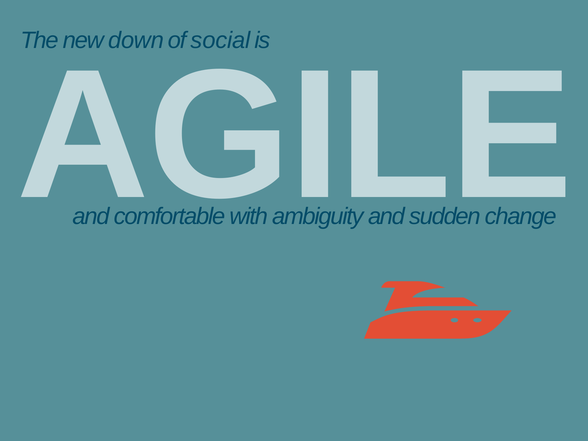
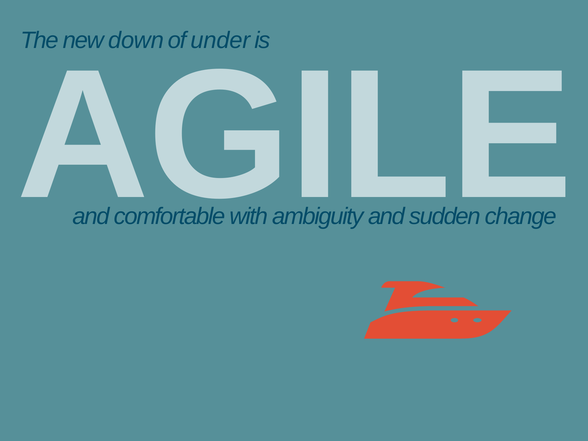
social: social -> under
